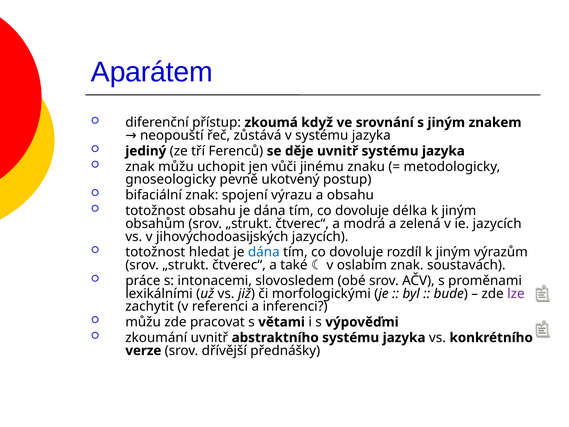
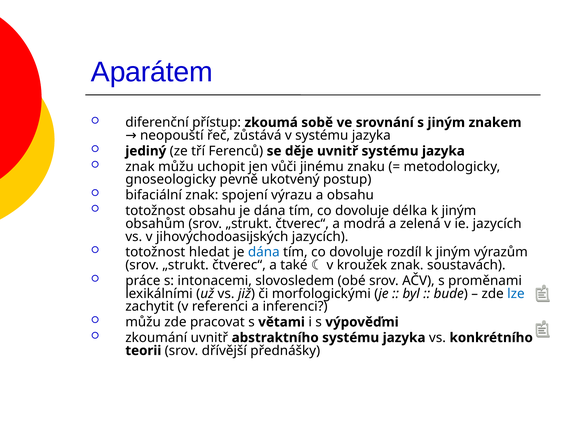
když: když -> sobě
oslabím: oslabím -> kroužek
lze colour: purple -> blue
verze: verze -> teorii
